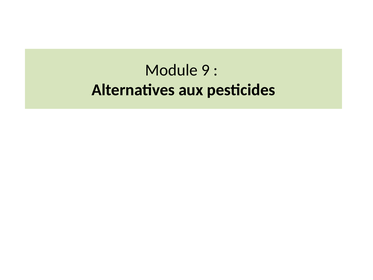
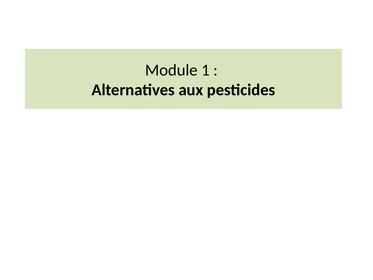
9: 9 -> 1
